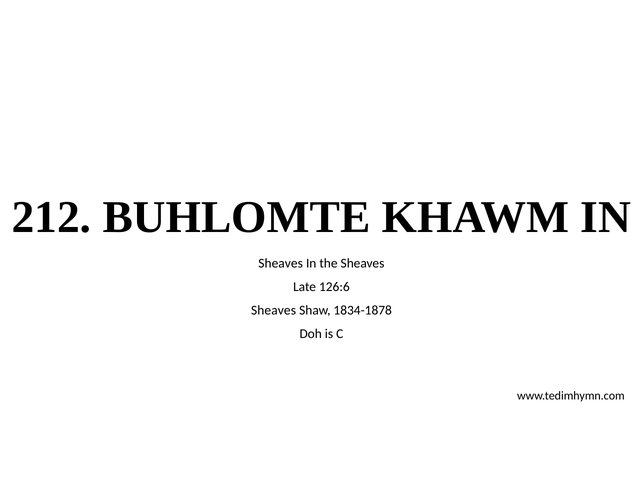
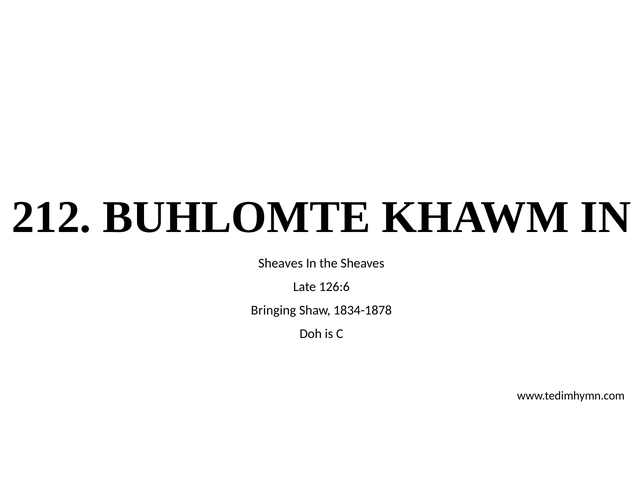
Sheaves at (274, 310): Sheaves -> Bringing
